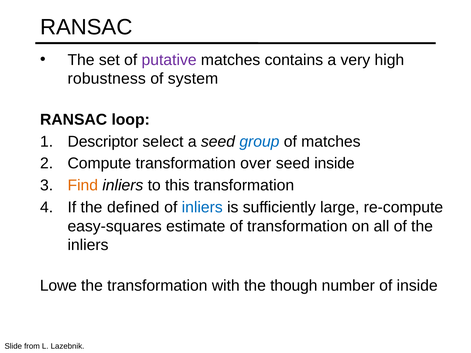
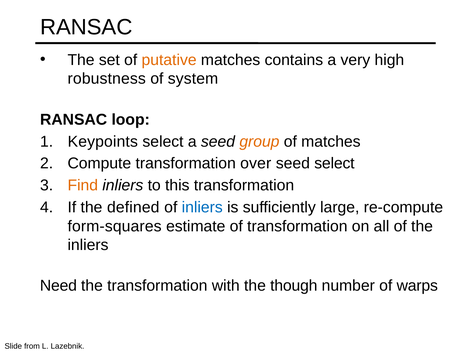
putative colour: purple -> orange
Descriptor: Descriptor -> Keypoints
group colour: blue -> orange
seed inside: inside -> select
easy-squares: easy-squares -> form-squares
Lowe: Lowe -> Need
of inside: inside -> warps
